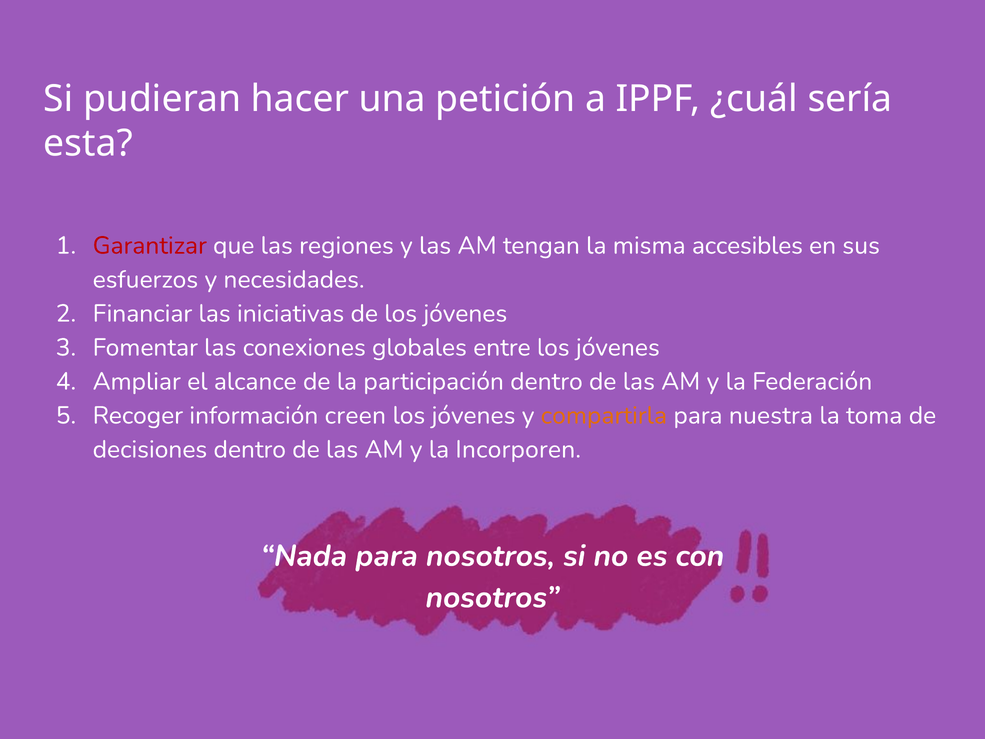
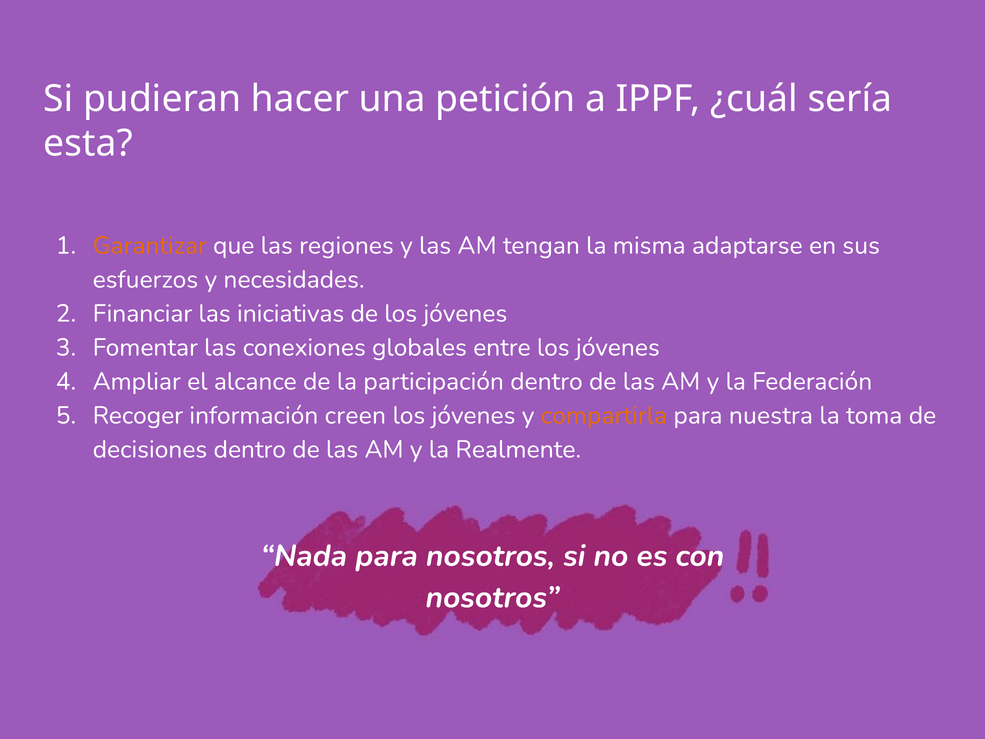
Garantizar colour: red -> orange
accesibles: accesibles -> adaptarse
Incorporen: Incorporen -> Realmente
